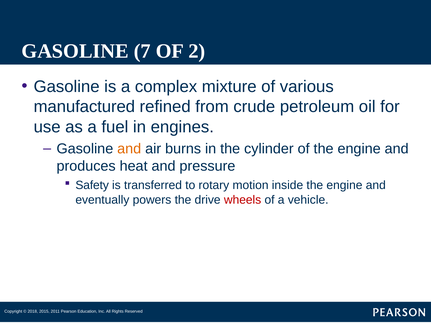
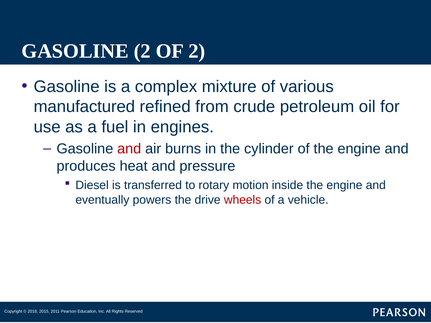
GASOLINE 7: 7 -> 2
and at (129, 149) colour: orange -> red
Safety: Safety -> Diesel
